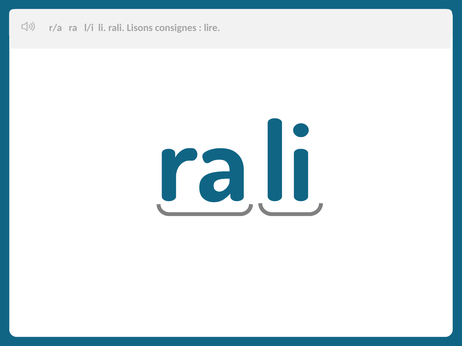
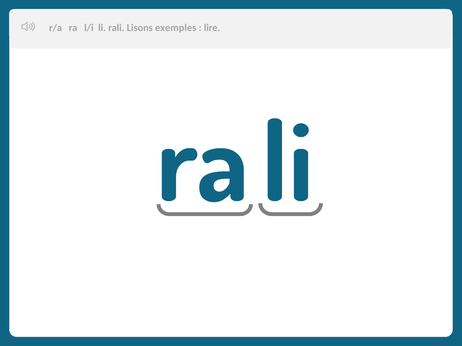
consignes: consignes -> exemples
